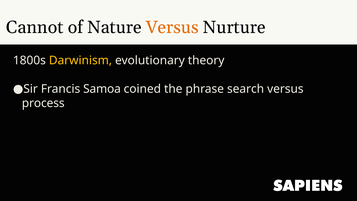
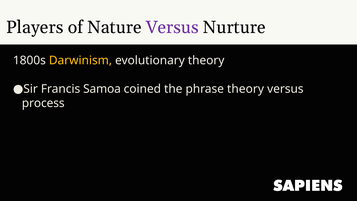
Cannot: Cannot -> Players
Versus at (172, 27) colour: orange -> purple
phrase search: search -> theory
